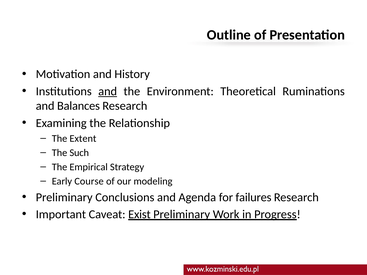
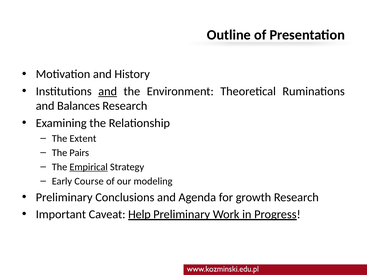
Such: Such -> Pairs
Empirical underline: none -> present
failures: failures -> growth
Exist: Exist -> Help
